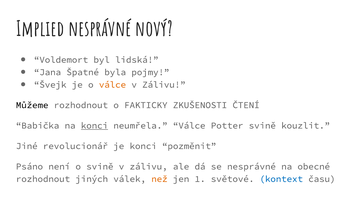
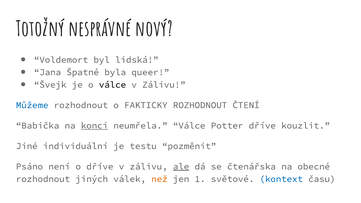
Implied: Implied -> Totožný
pojmy: pojmy -> queer
válce at (112, 85) colour: orange -> black
Můžeme colour: black -> blue
FAKTICKY ZKUŠENOSTI: ZKUŠENOSTI -> ROZHODNOUT
Potter svině: svině -> dříve
revolucionář: revolucionář -> individuální
je konci: konci -> testu
o svině: svině -> dříve
ale underline: none -> present
se nesprávné: nesprávné -> čtenářska
